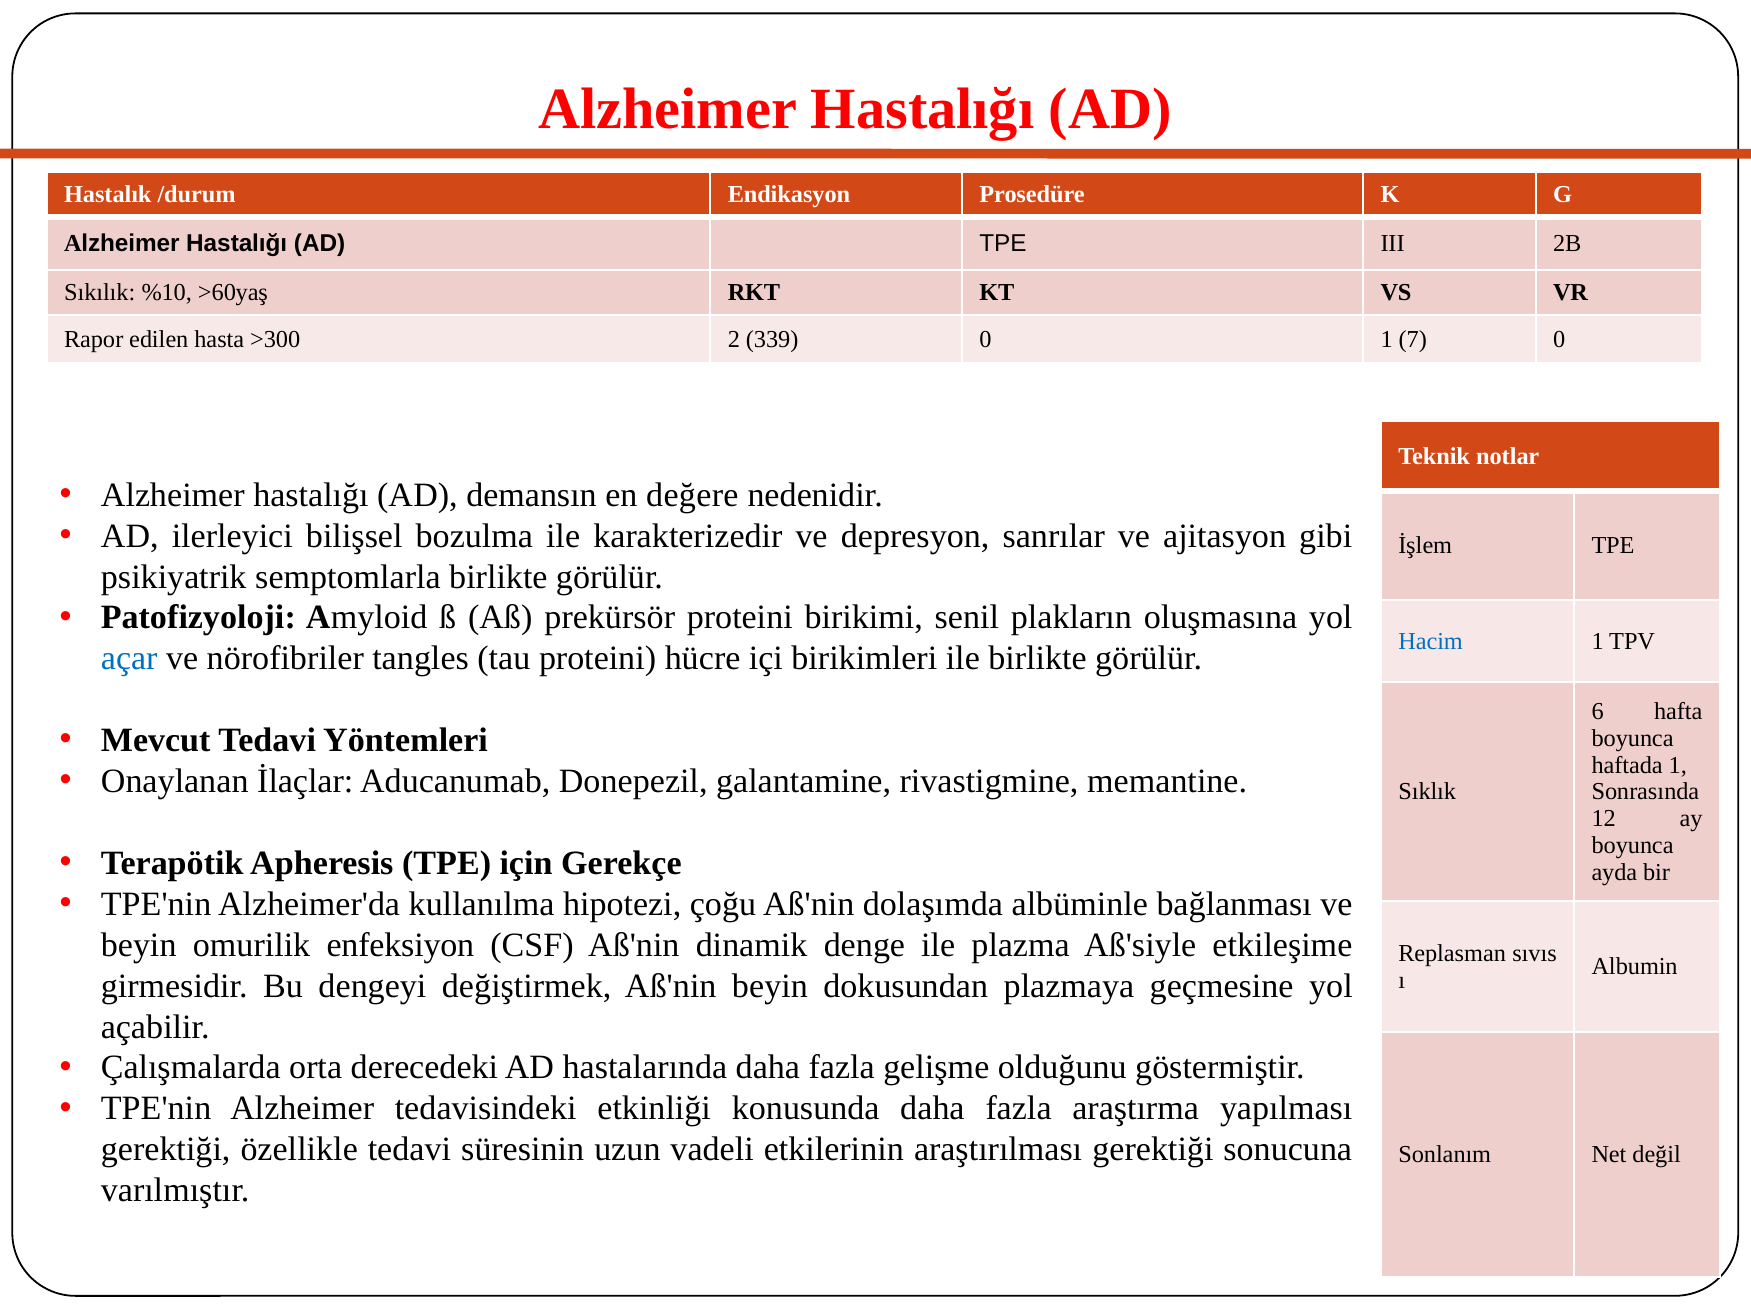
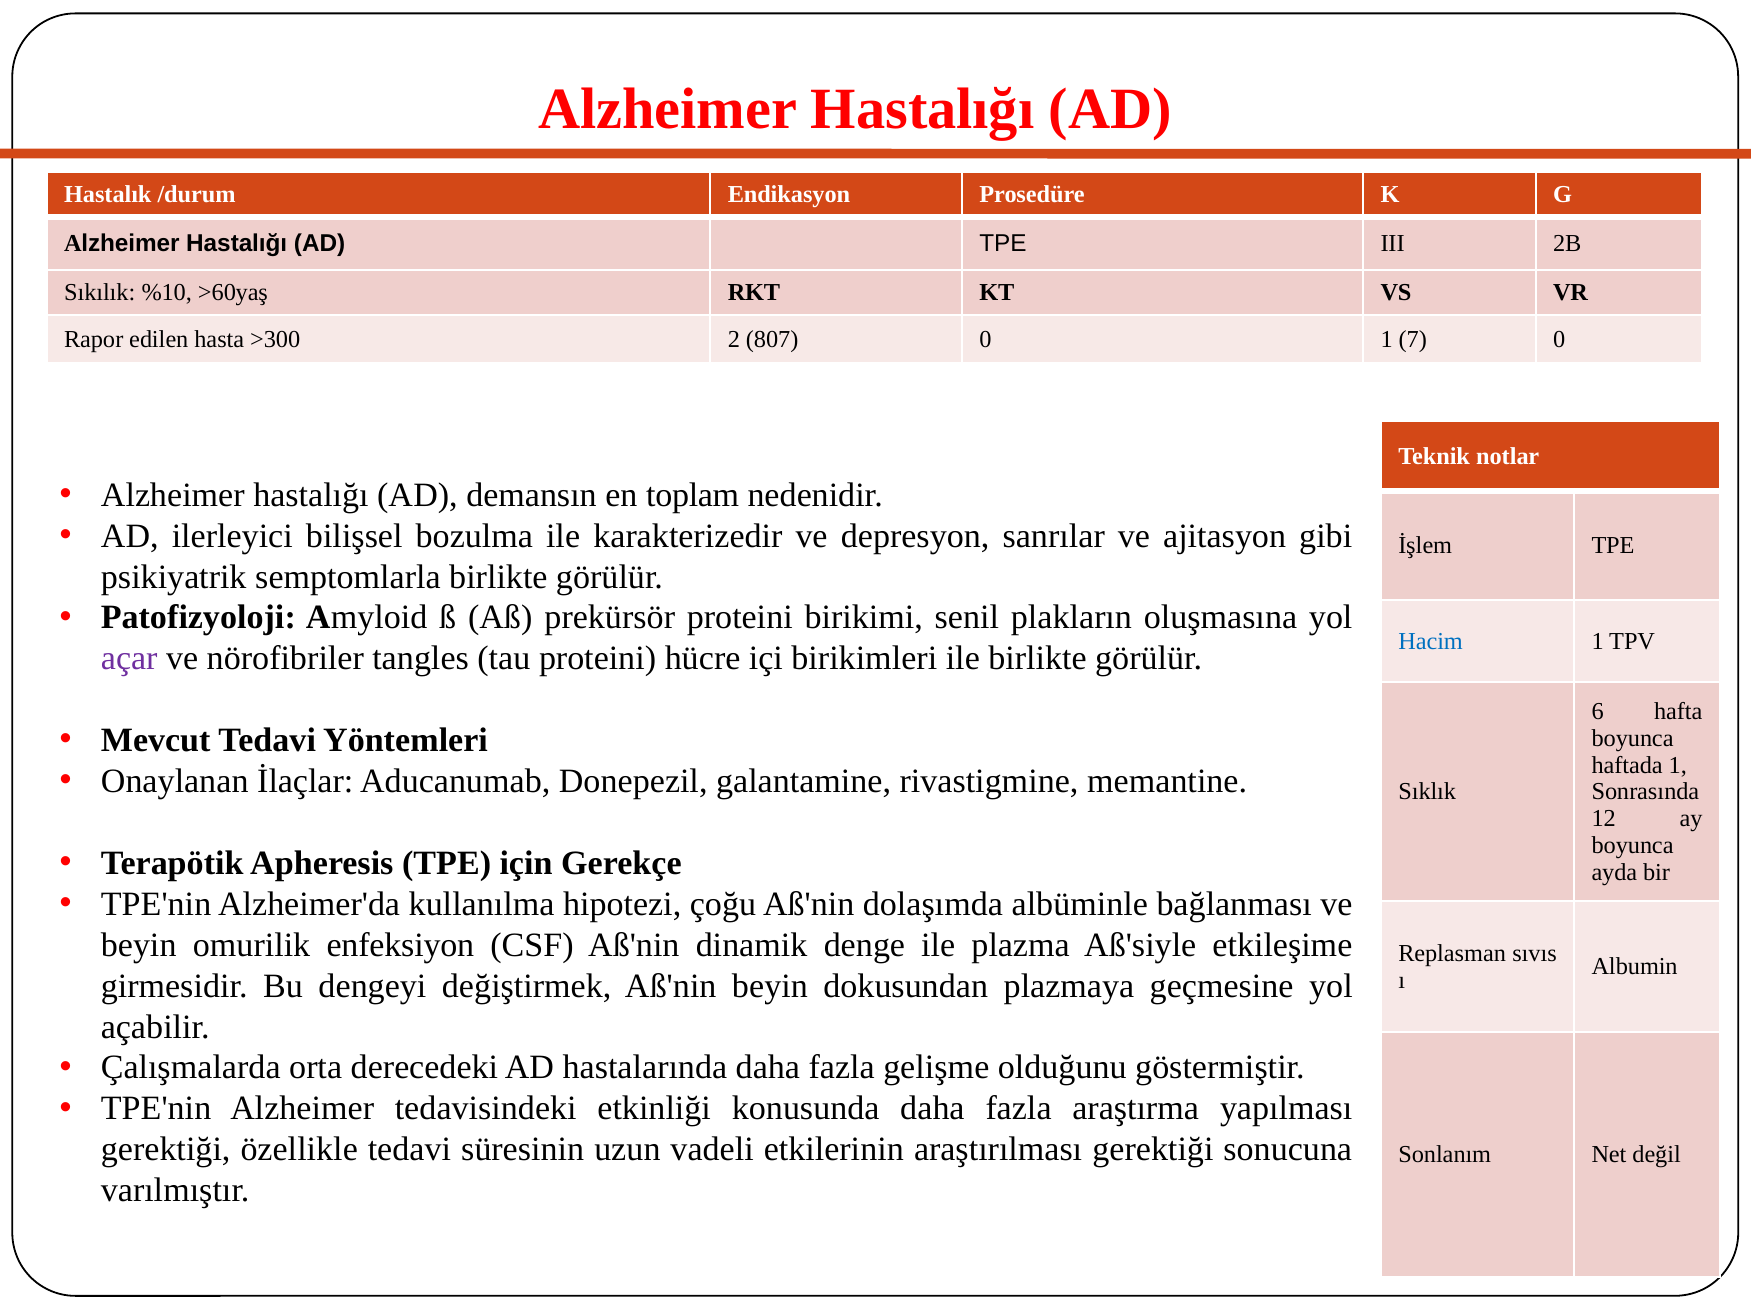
339: 339 -> 807
değere: değere -> toplam
açar colour: blue -> purple
